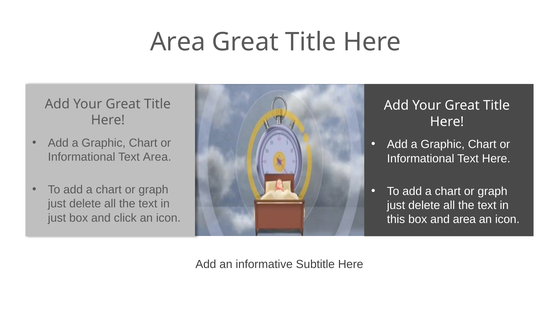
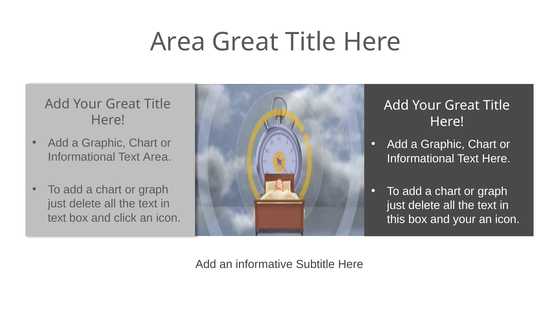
just at (57, 217): just -> text
and area: area -> your
